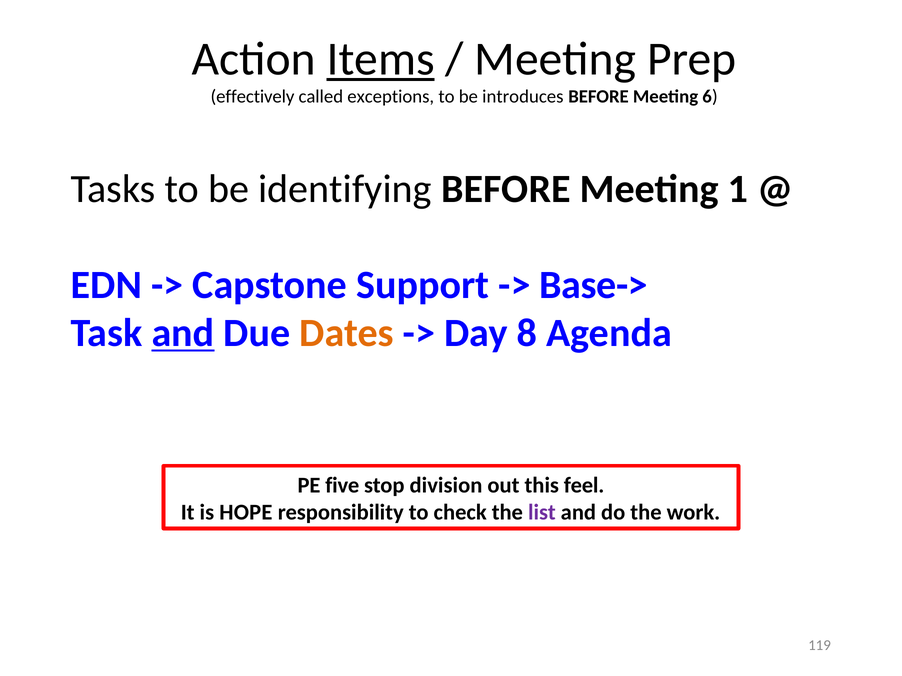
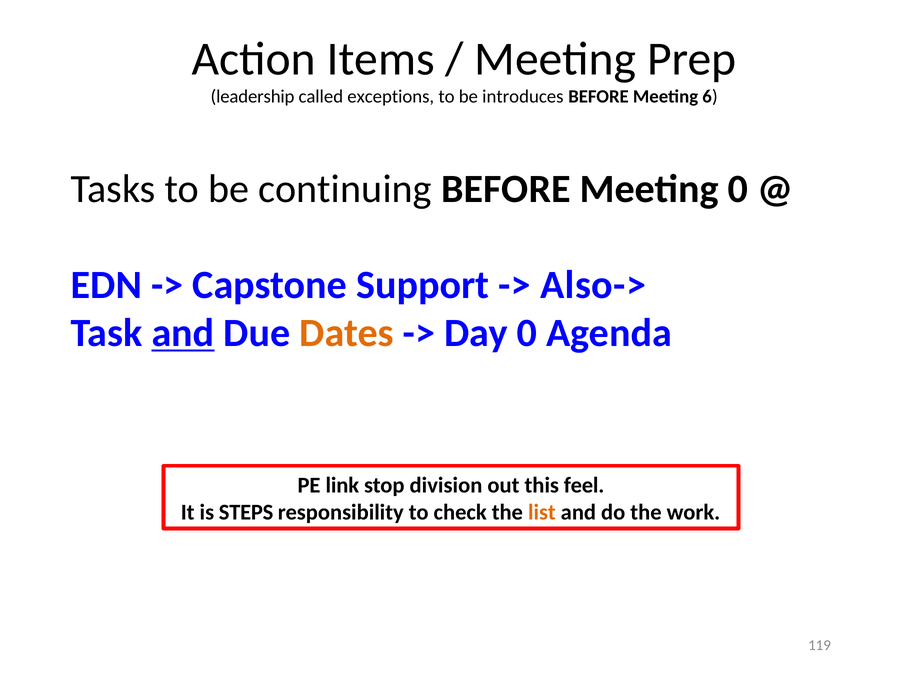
Items underline: present -> none
effectively: effectively -> leadership
identifying: identifying -> continuing
Meeting 1: 1 -> 0
Base->: Base-> -> Also->
Day 8: 8 -> 0
five: five -> link
HOPE: HOPE -> STEPS
list colour: purple -> orange
